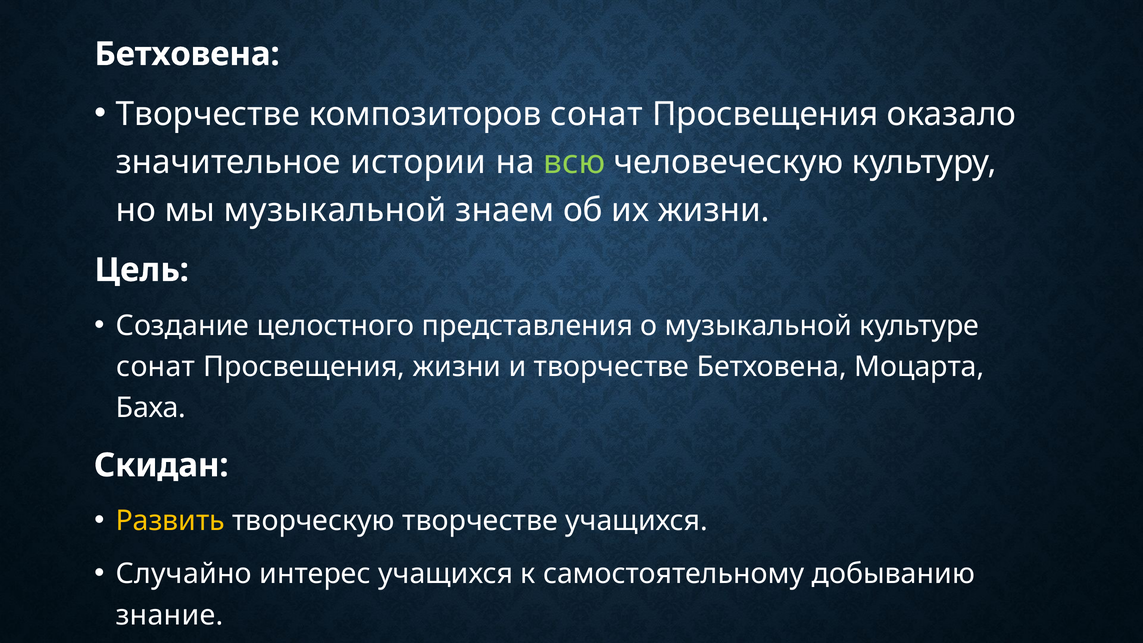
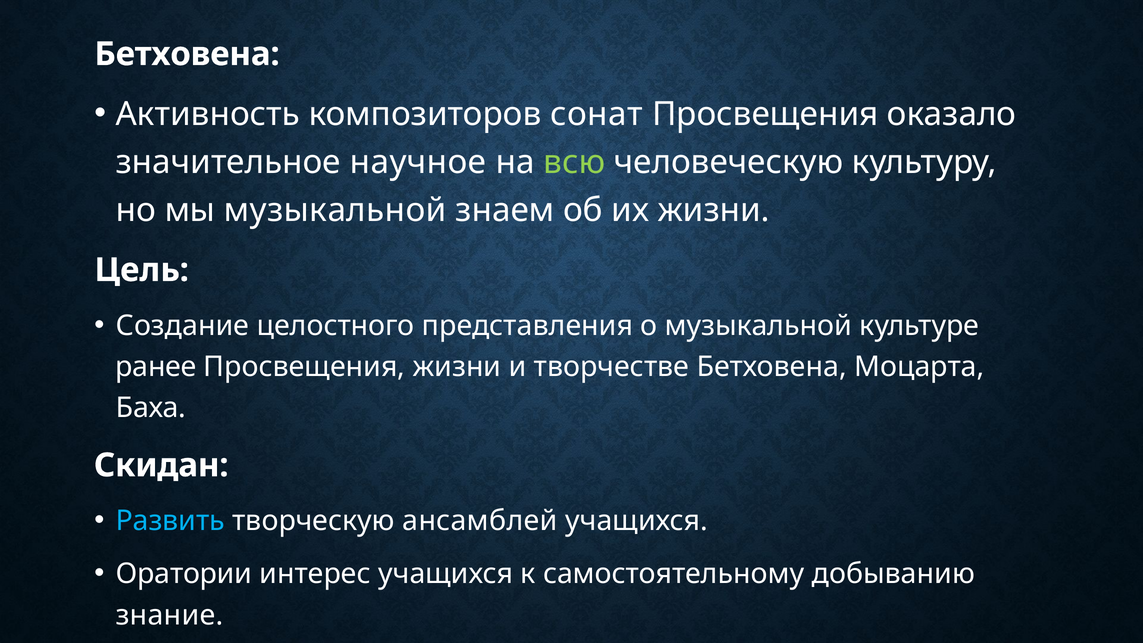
Творчестве at (208, 114): Творчестве -> Активность
истории: истории -> научное
сонат at (156, 367): сонат -> ранее
Развить colour: yellow -> light blue
творческую творчестве: творчестве -> ансамблей
Случайно: Случайно -> Оратории
